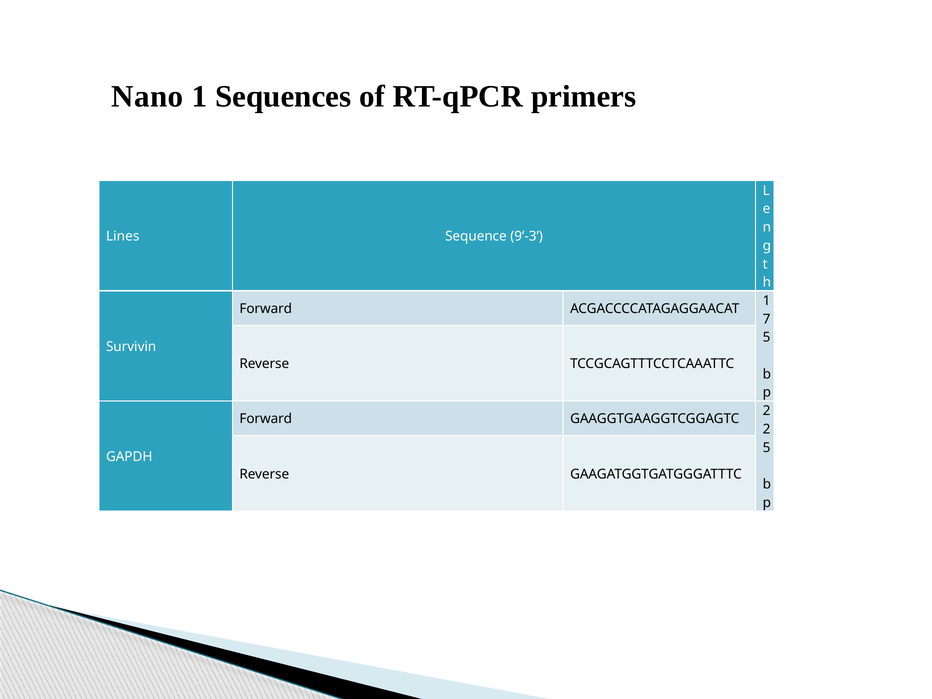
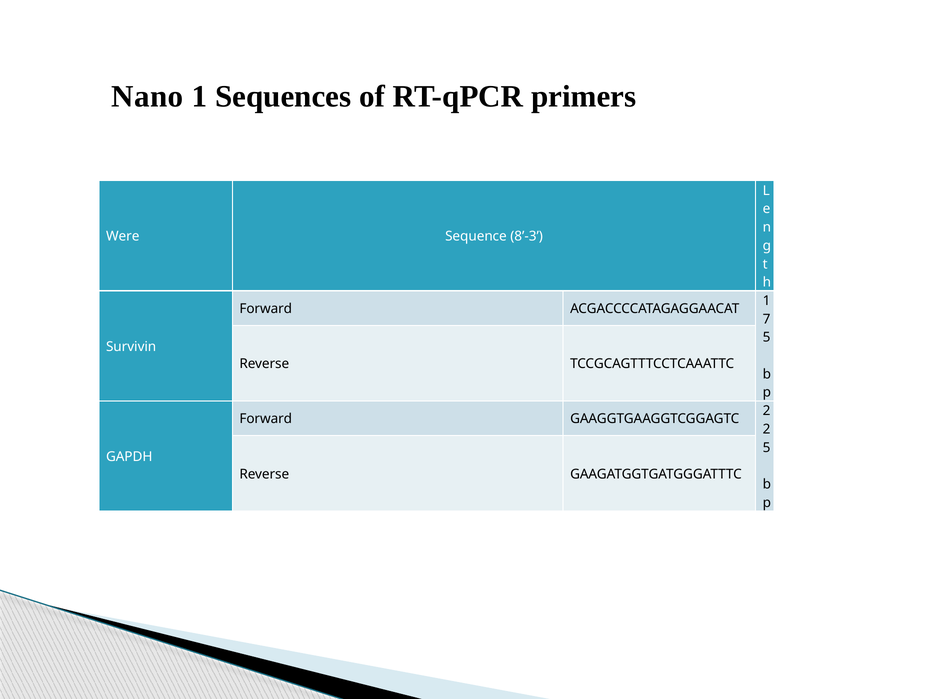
Lines: Lines -> Were
9’-3: 9’-3 -> 8’-3
